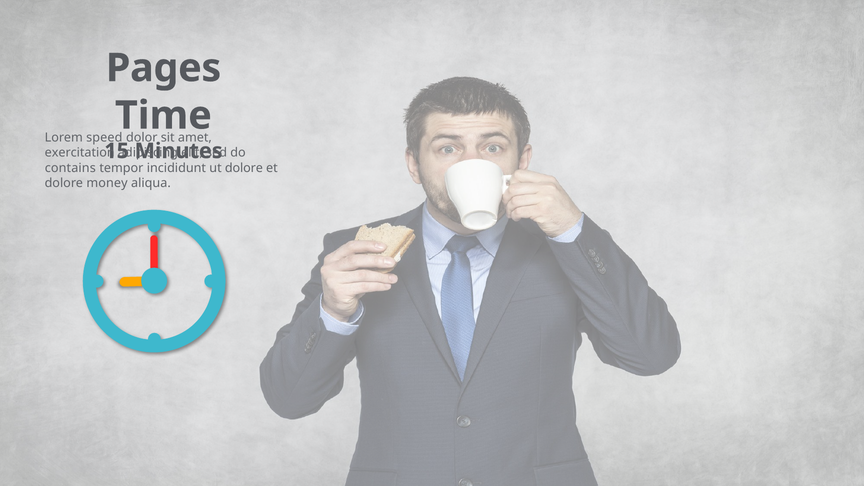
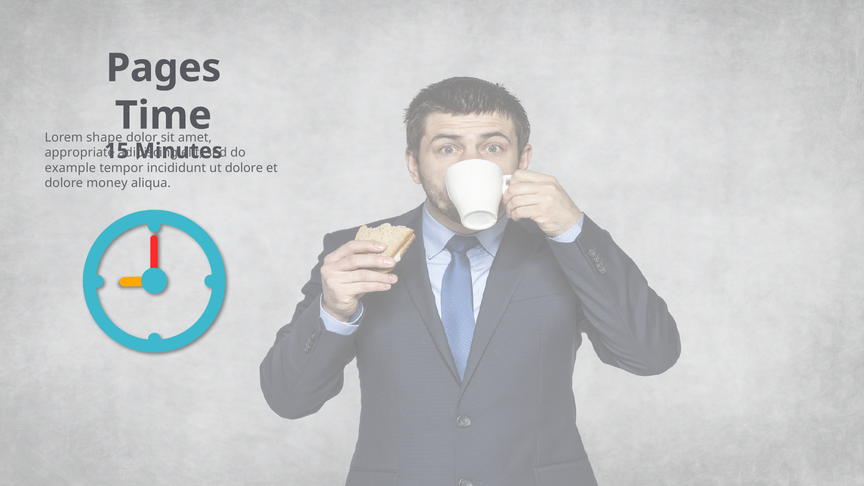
speed: speed -> shape
exercitation: exercitation -> appropriate
contains: contains -> example
